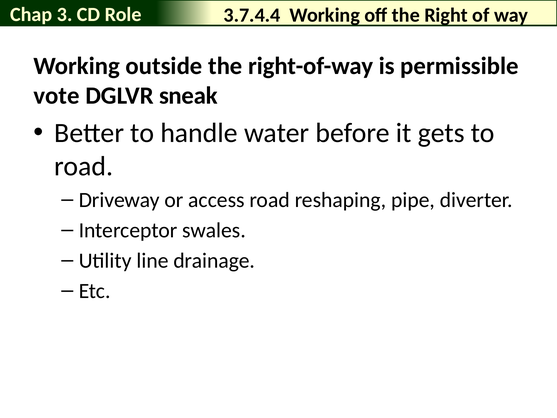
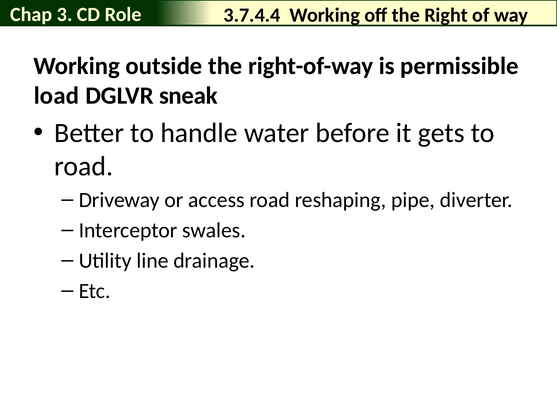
vote: vote -> load
